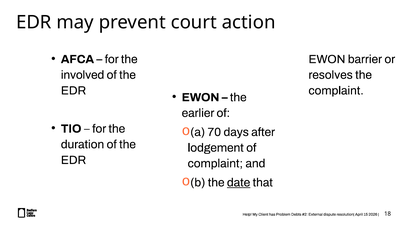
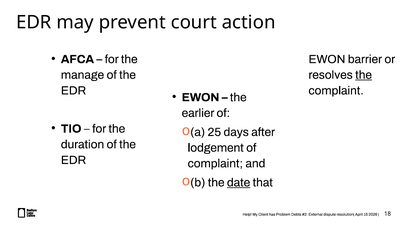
involved: involved -> manage
the at (364, 75) underline: none -> present
70: 70 -> 25
